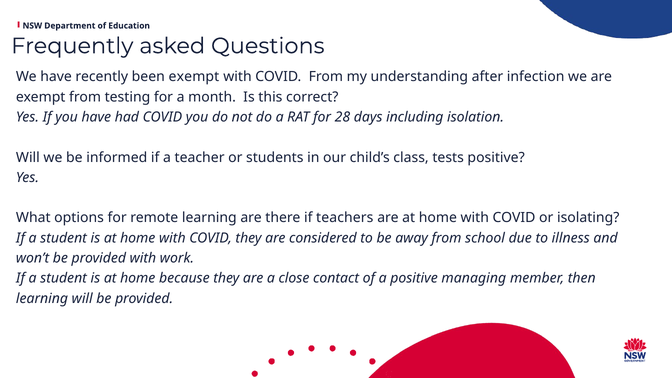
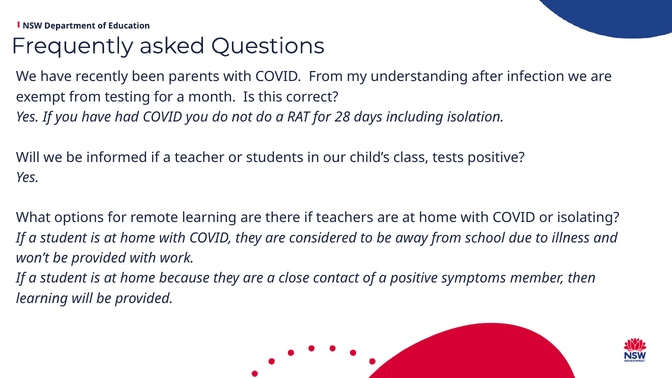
been exempt: exempt -> parents
managing: managing -> symptoms
